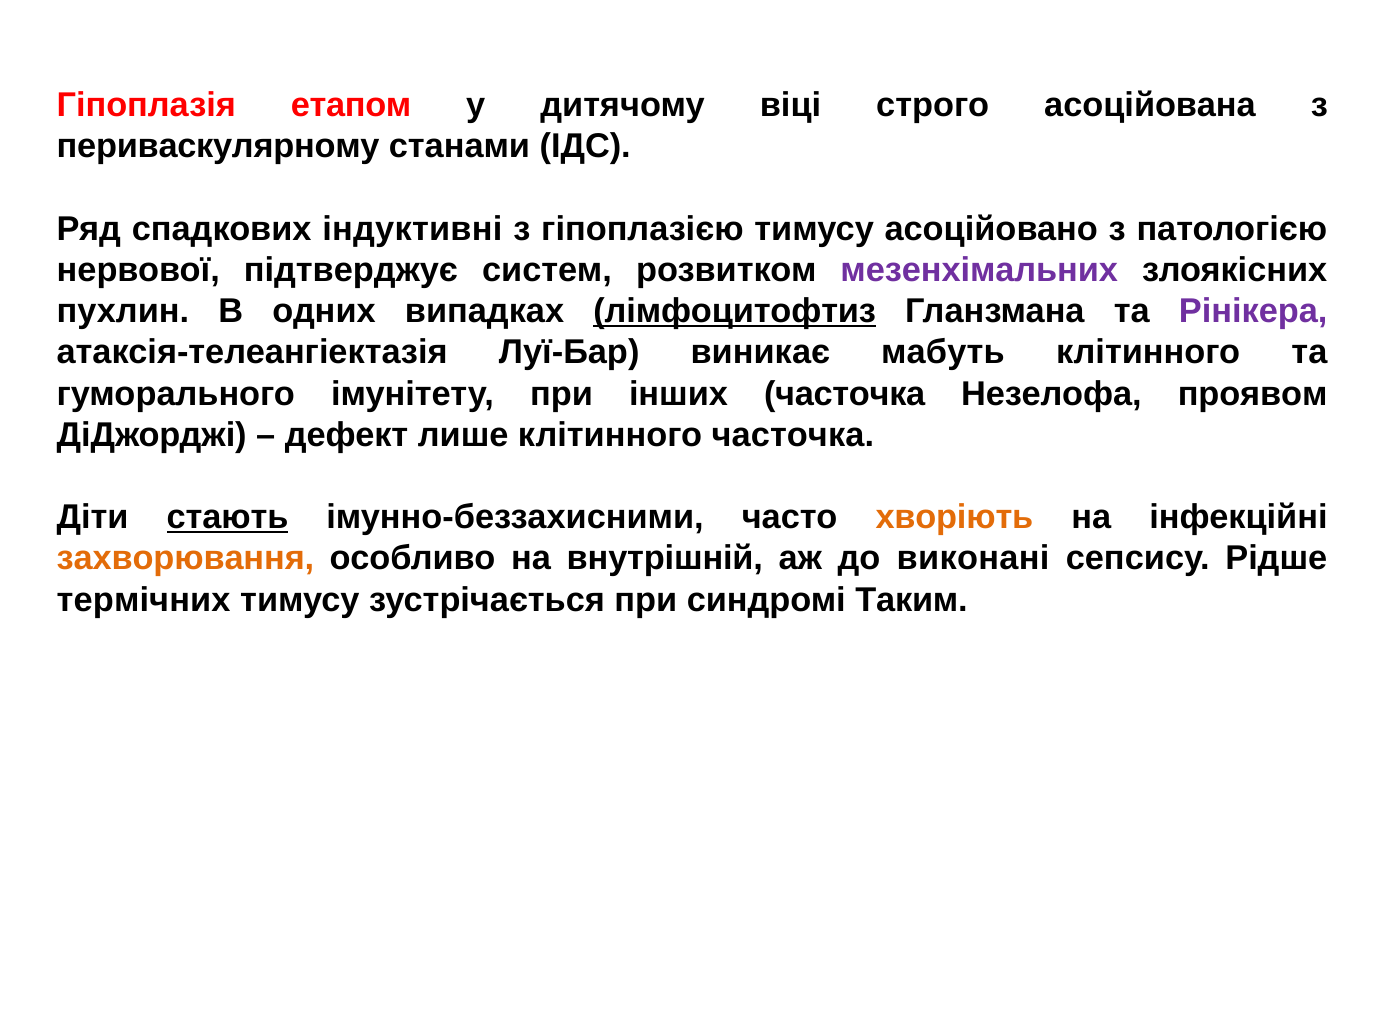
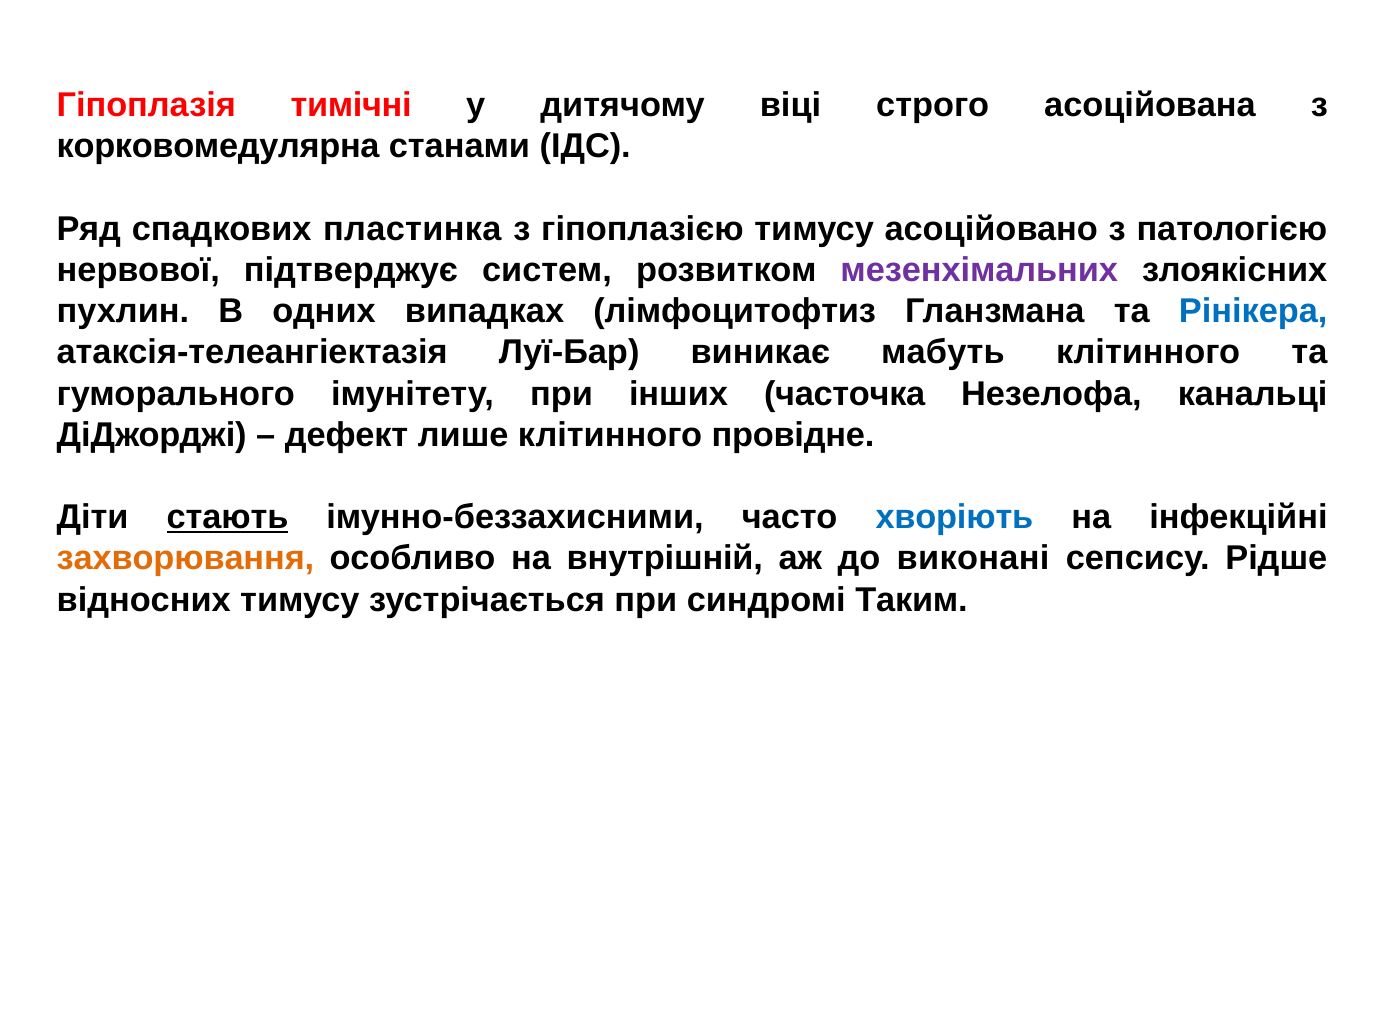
етапом: етапом -> тимічні
периваскулярному: периваскулярному -> корковомедулярна
індуктивні: індуктивні -> пластинка
лімфоцитофтиз underline: present -> none
Рінікера colour: purple -> blue
проявом: проявом -> канальці
клітинного часточка: часточка -> провідне
хворіють colour: orange -> blue
термічних: термічних -> відносних
